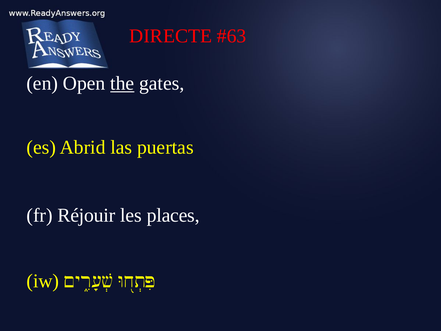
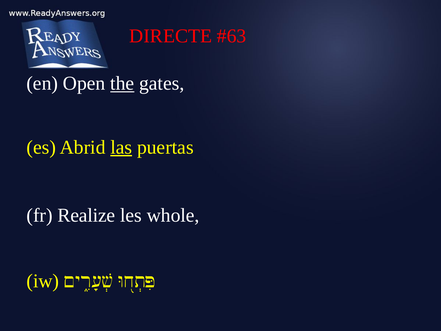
las underline: none -> present
Réjouir: Réjouir -> Realize
places: places -> whole
